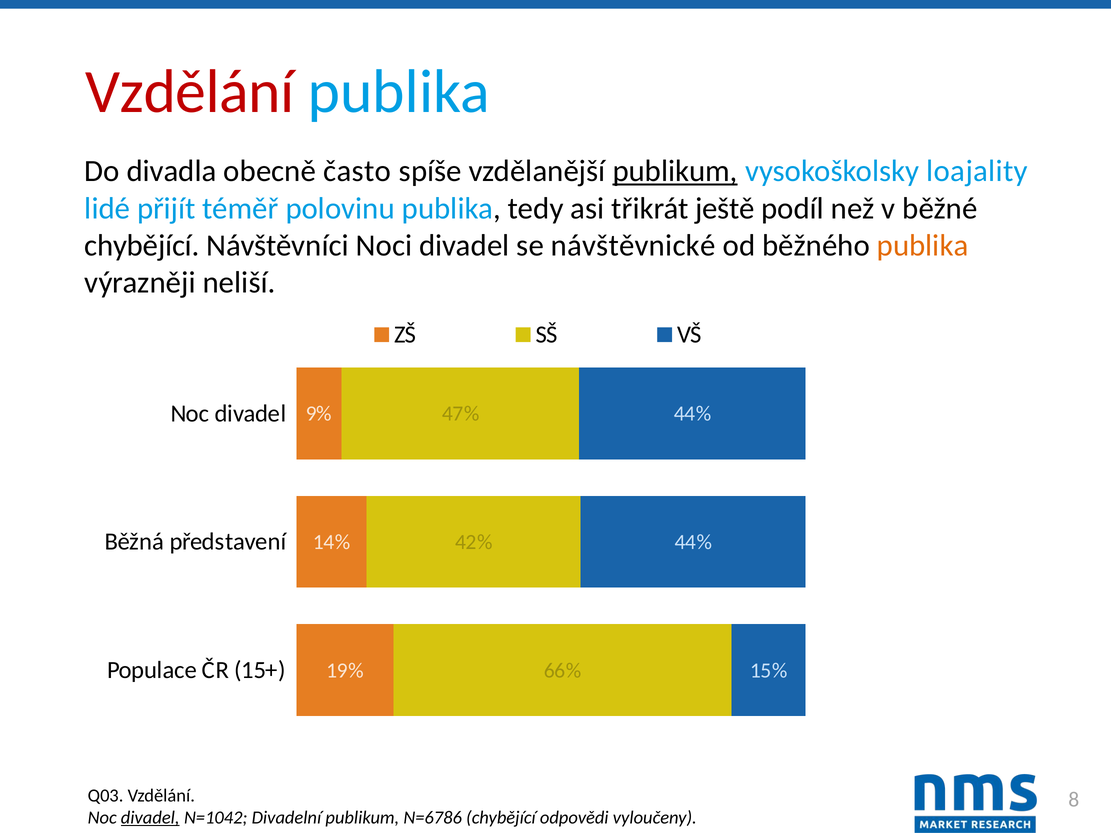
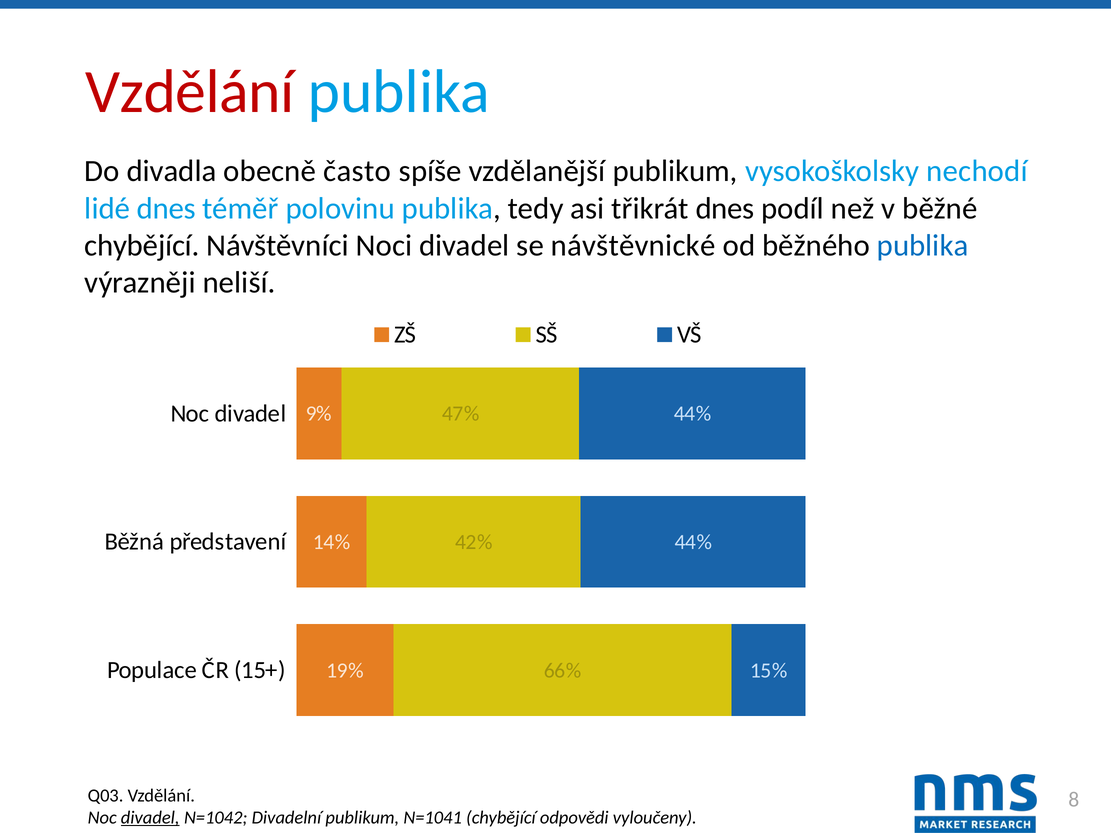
publikum at (675, 171) underline: present -> none
loajality: loajality -> nechodí
lidé přijít: přijít -> dnes
třikrát ještě: ještě -> dnes
publika at (923, 245) colour: orange -> blue
N=6786: N=6786 -> N=1041
